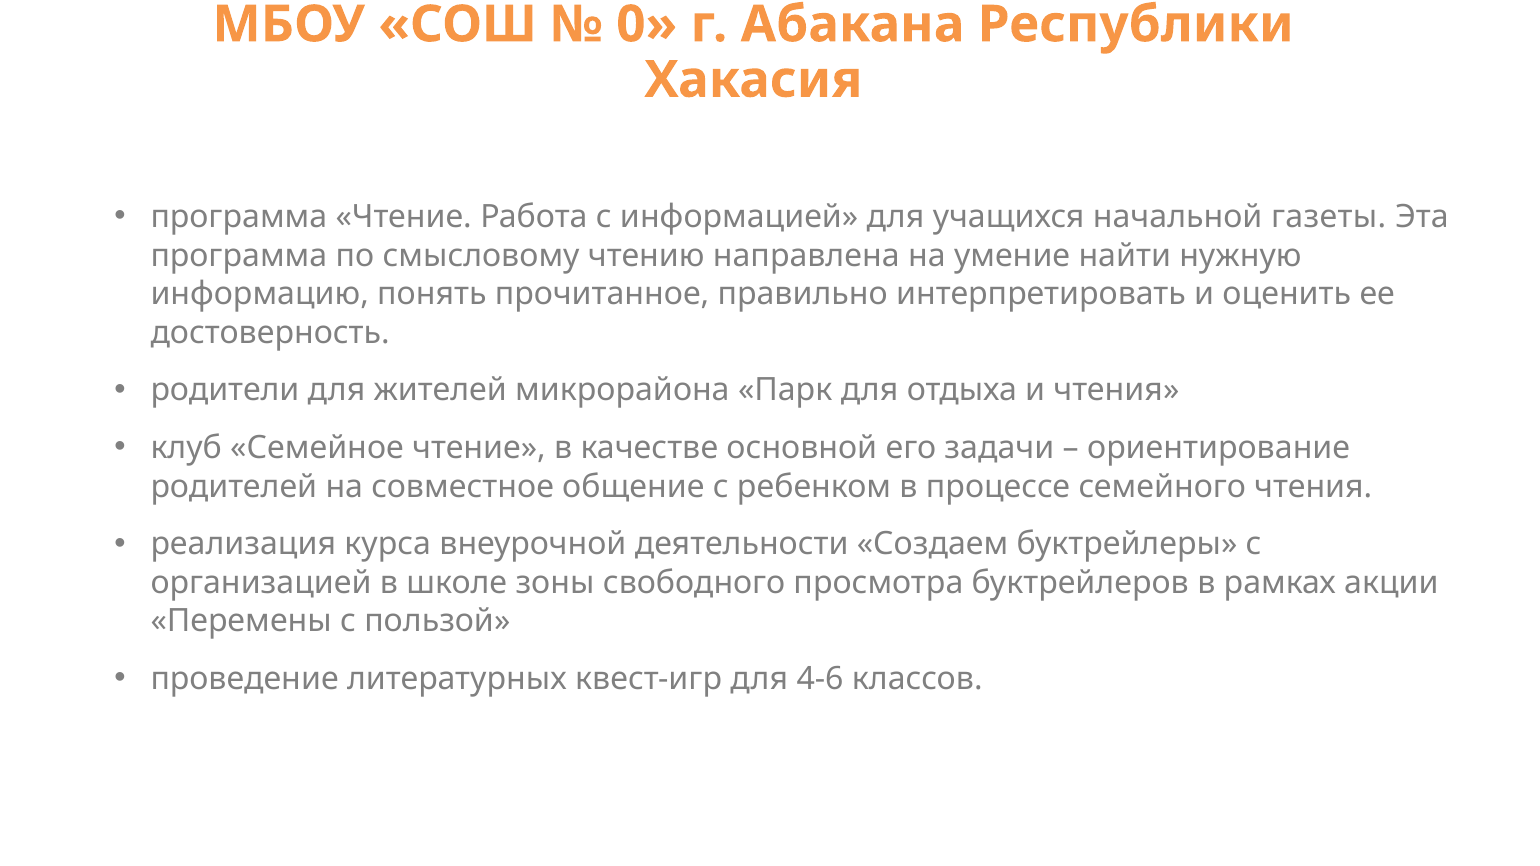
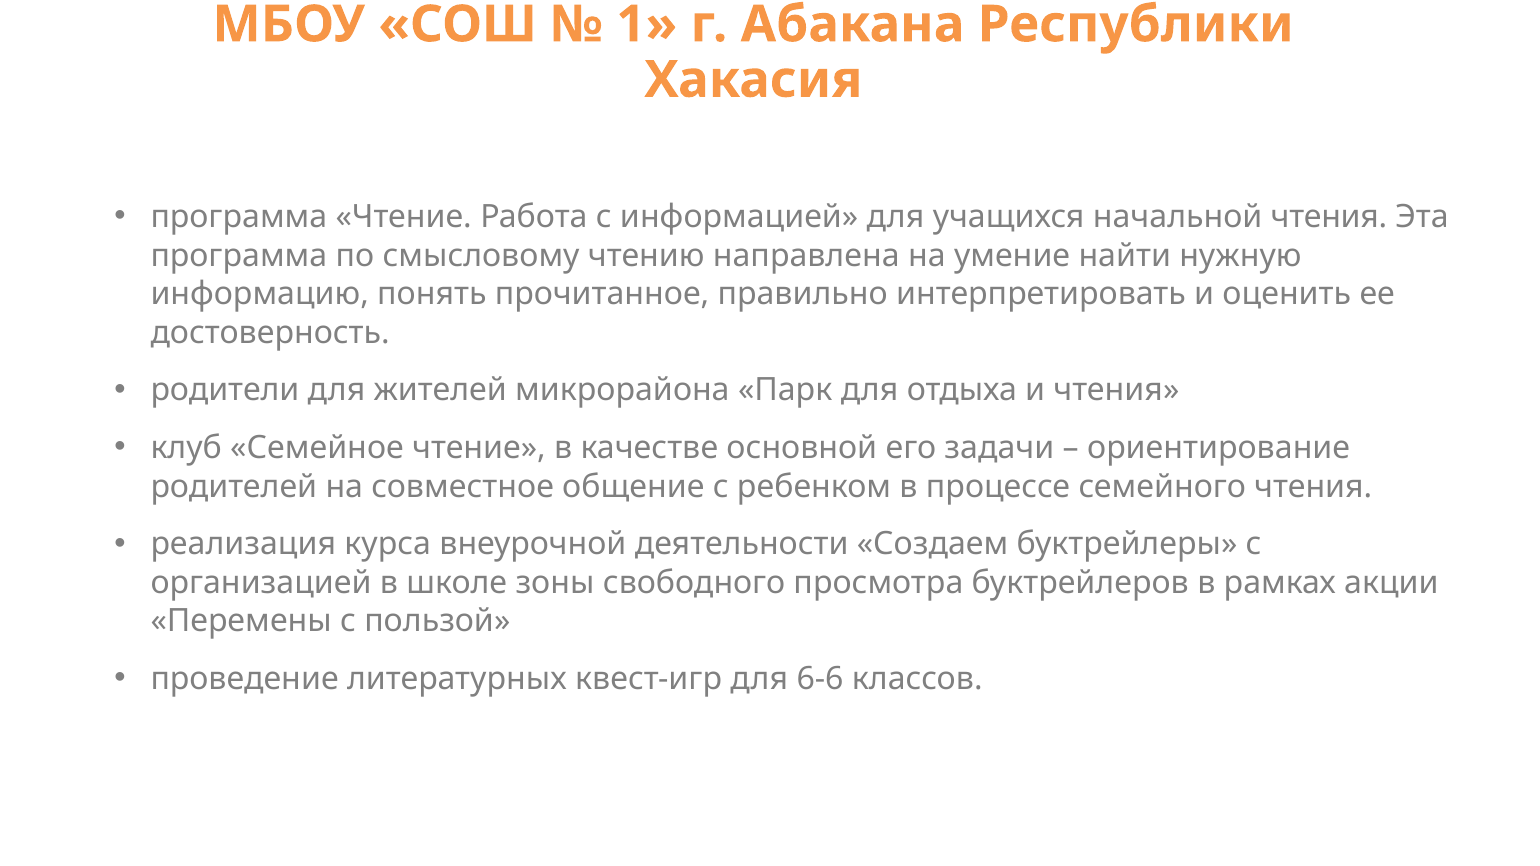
0: 0 -> 1
начальной газеты: газеты -> чтения
4-6: 4-6 -> 6-6
